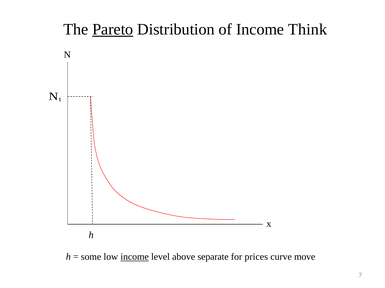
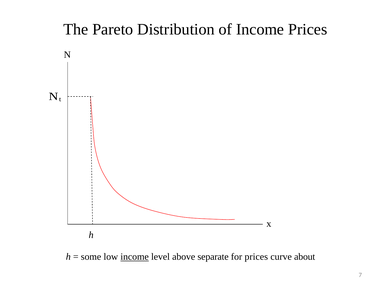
Pareto underline: present -> none
Income Think: Think -> Prices
move: move -> about
